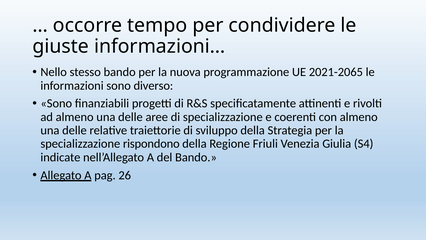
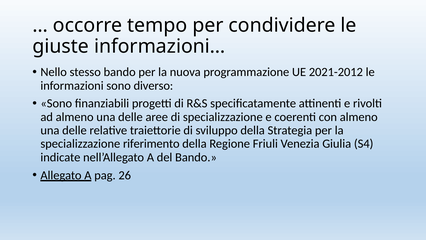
2021-2065: 2021-2065 -> 2021-2012
rispondono: rispondono -> riferimento
